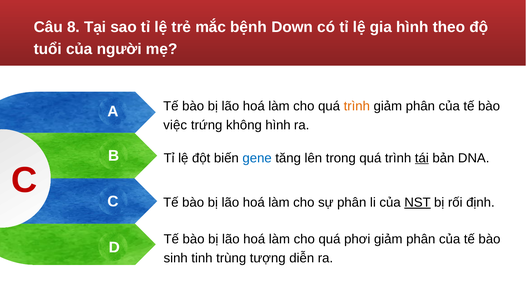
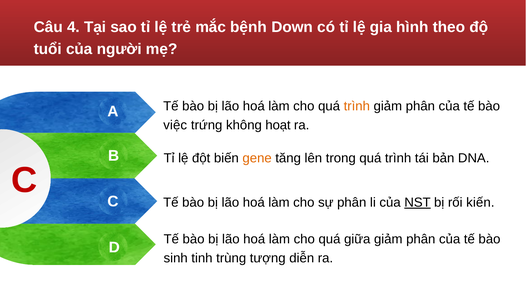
8: 8 -> 4
không hình: hình -> hoạt
gene colour: blue -> orange
tái underline: present -> none
định: định -> kiến
phơi: phơi -> giữa
